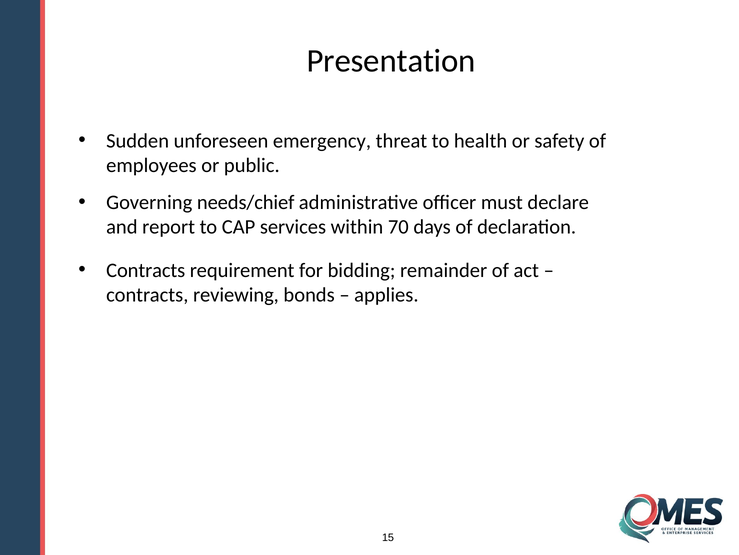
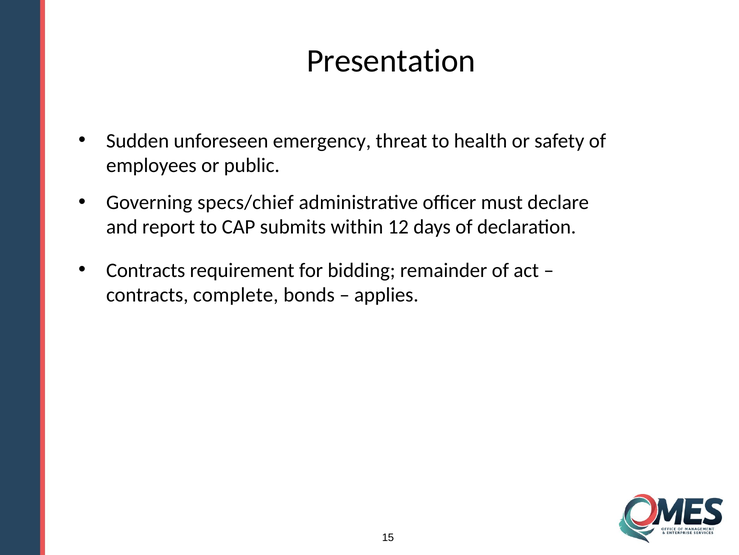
needs/chief: needs/chief -> specs/chief
services: services -> submits
70: 70 -> 12
reviewing: reviewing -> complete
